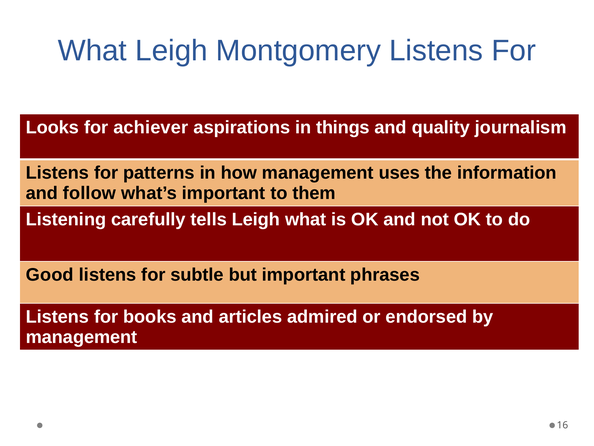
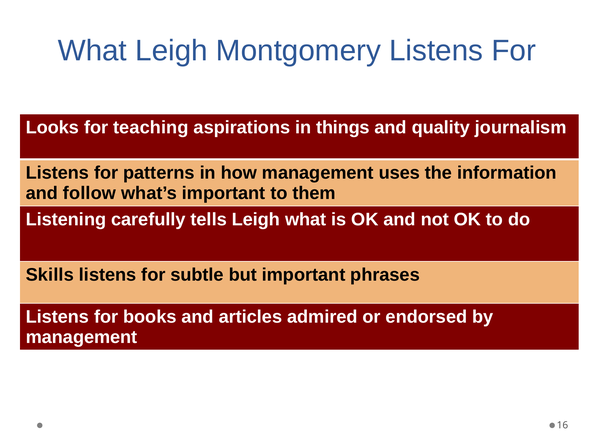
achiever: achiever -> teaching
Good: Good -> Skills
